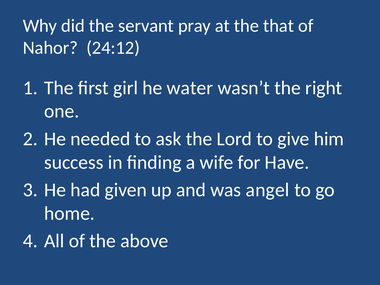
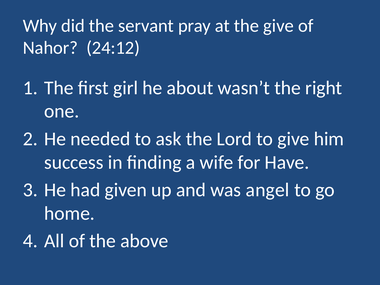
the that: that -> give
water: water -> about
